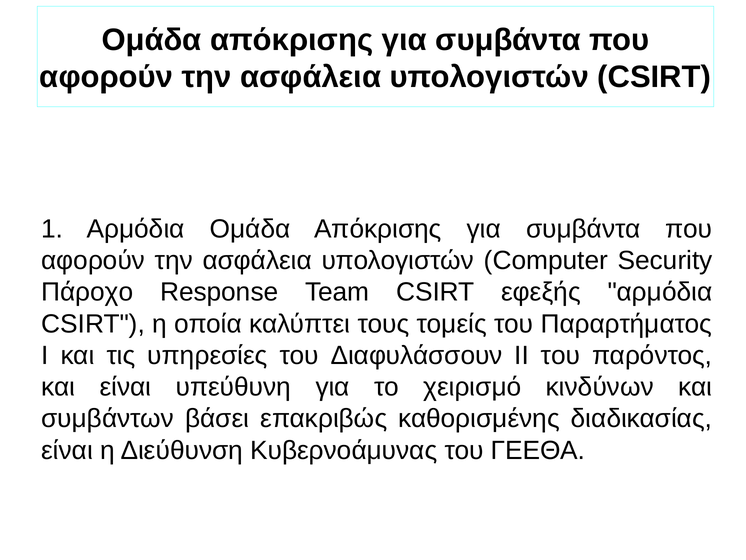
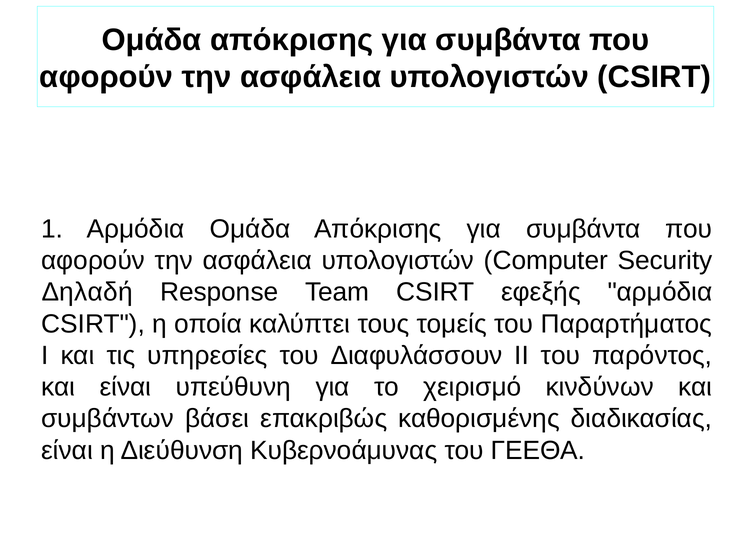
Πάροχο: Πάροχο -> Δηλαδή
